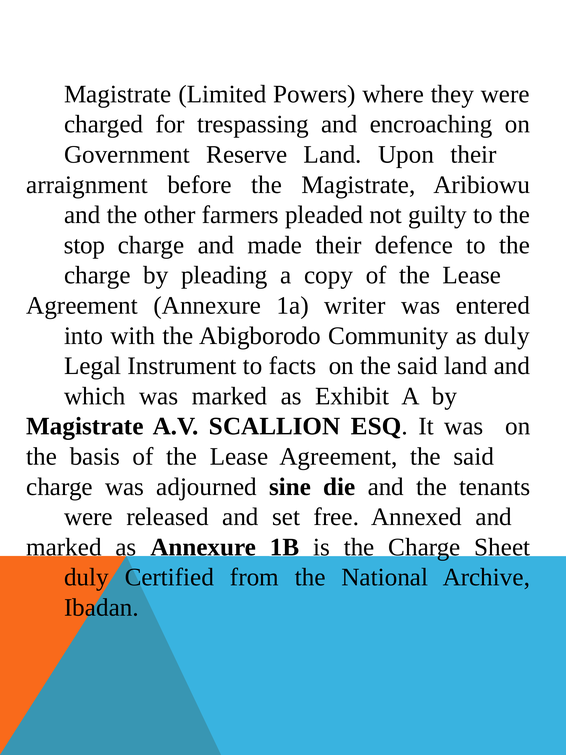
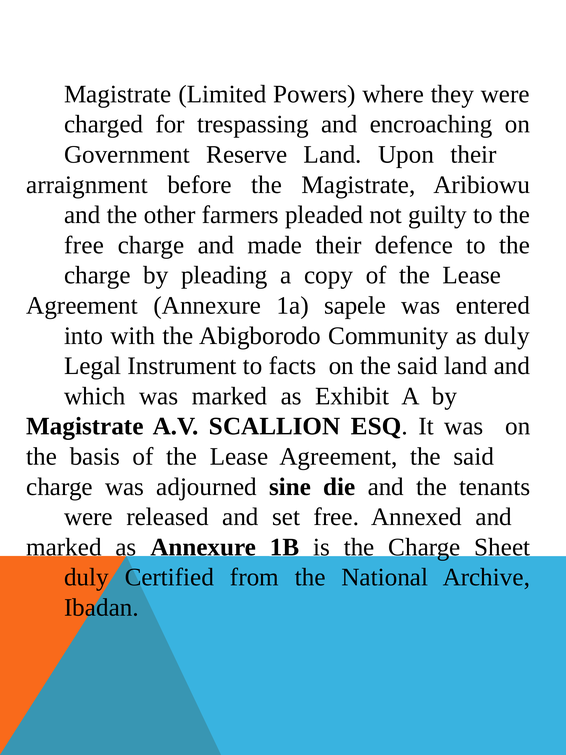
stop at (84, 245): stop -> free
writer: writer -> sapele
